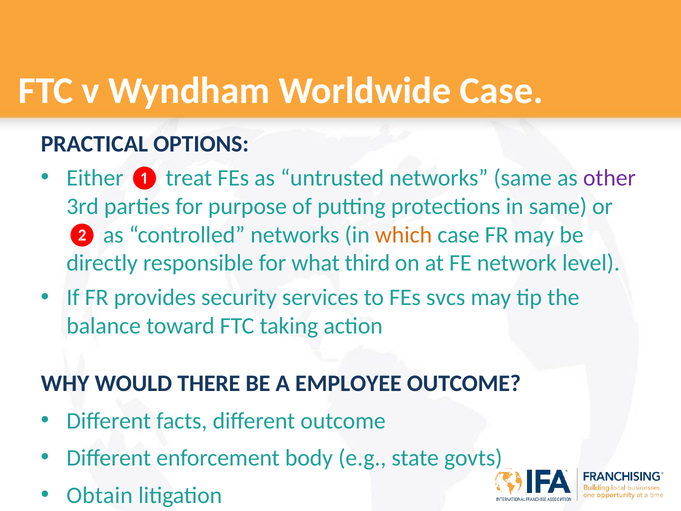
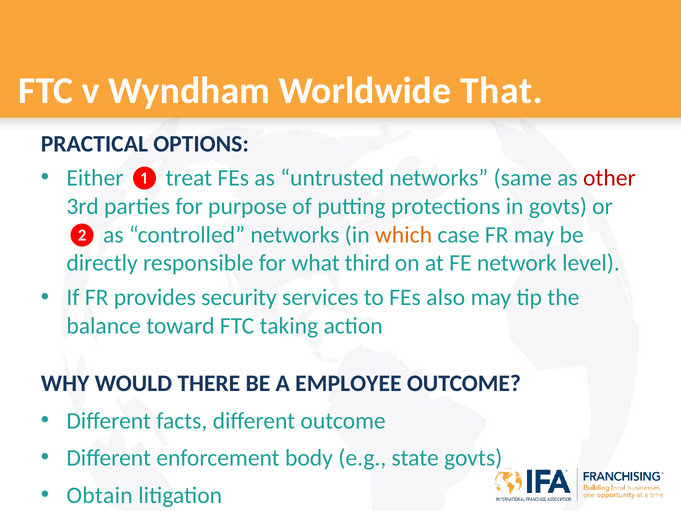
Worldwide Case: Case -> That
other colour: purple -> red
in same: same -> govts
svcs: svcs -> also
